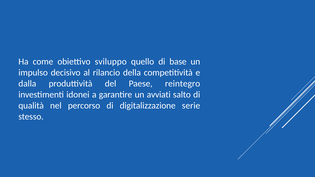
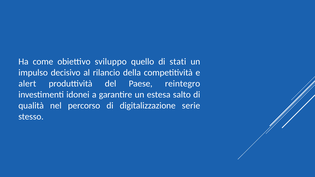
base: base -> stati
dalla: dalla -> alert
avviati: avviati -> estesa
